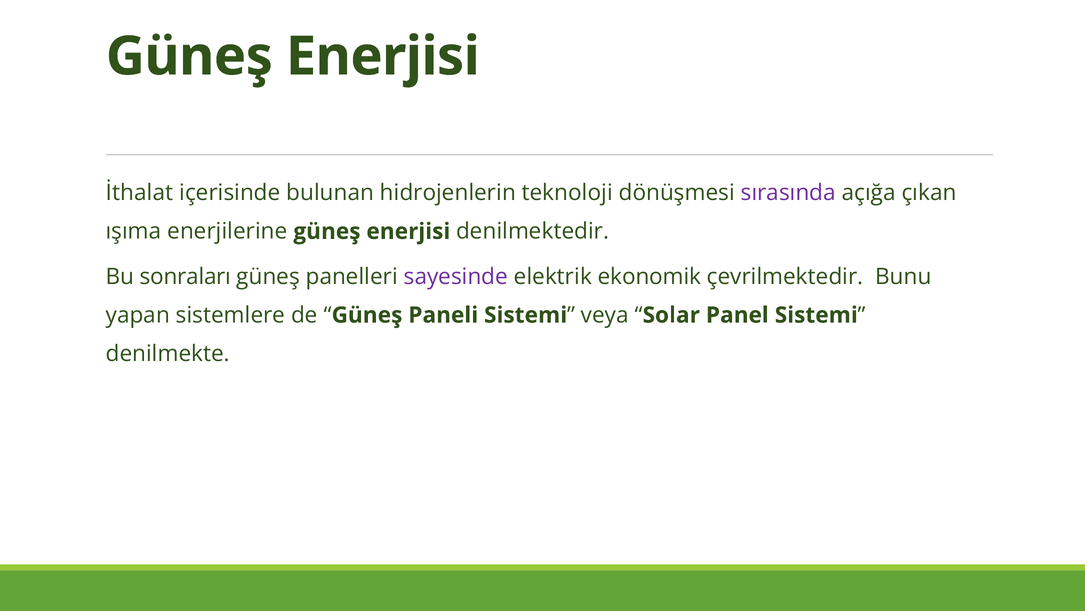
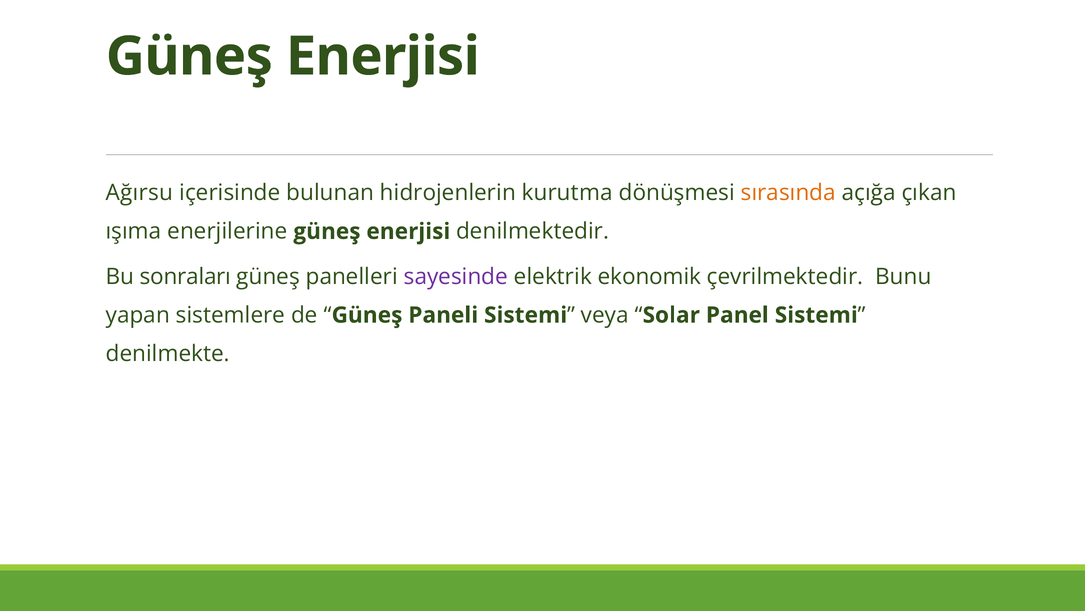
İthalat: İthalat -> Ağırsu
teknoloji: teknoloji -> kurutma
sırasında colour: purple -> orange
